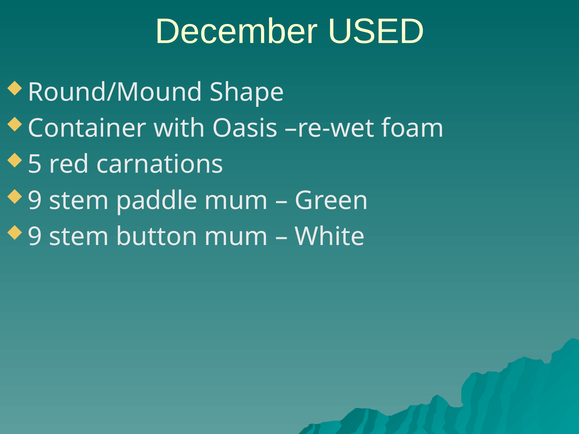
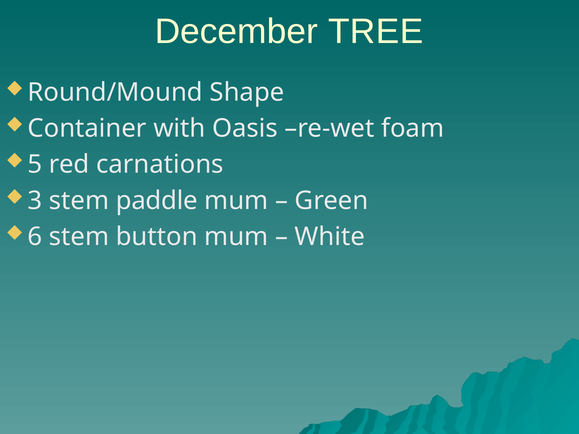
USED: USED -> TREE
9 at (35, 201): 9 -> 3
9 at (35, 237): 9 -> 6
